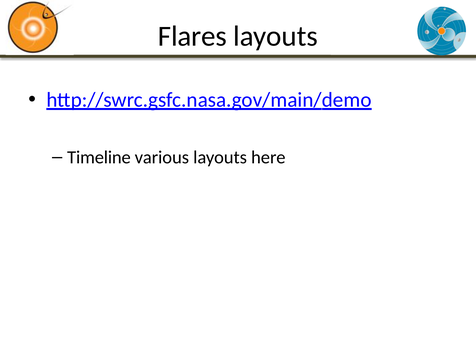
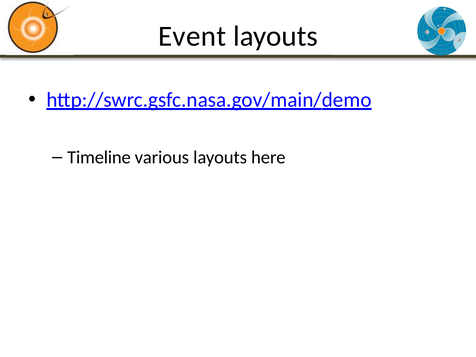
Flares: Flares -> Event
